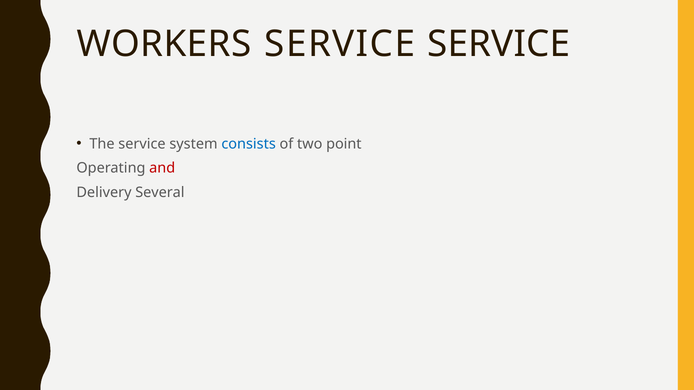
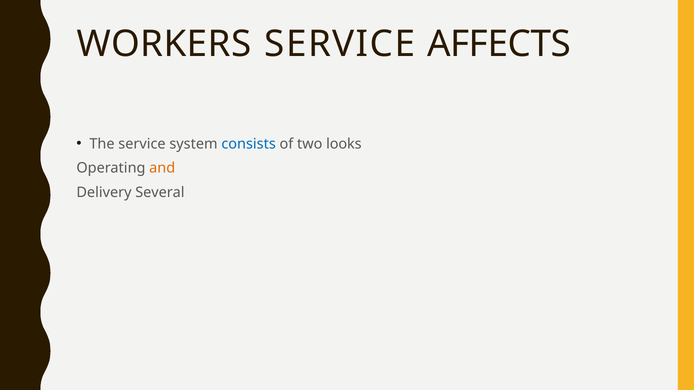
SERVICE SERVICE: SERVICE -> AFFECTS
point: point -> looks
and colour: red -> orange
